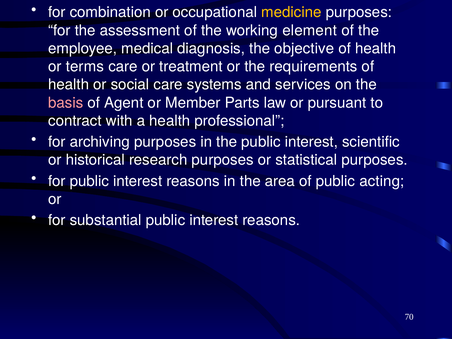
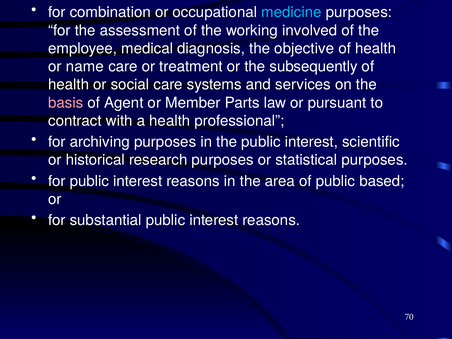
medicine colour: yellow -> light blue
element: element -> involved
terms: terms -> name
requirements: requirements -> subsequently
acting: acting -> based
